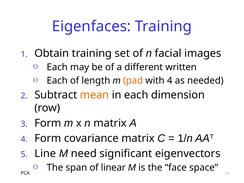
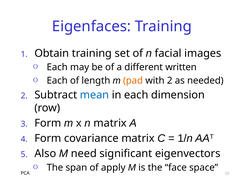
with 4: 4 -> 2
mean colour: orange -> blue
Line: Line -> Also
linear: linear -> apply
